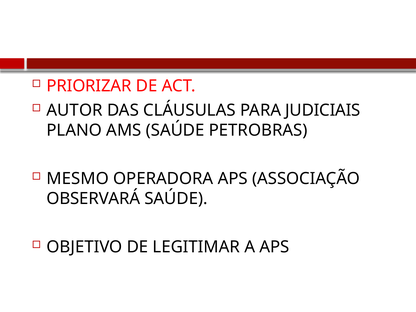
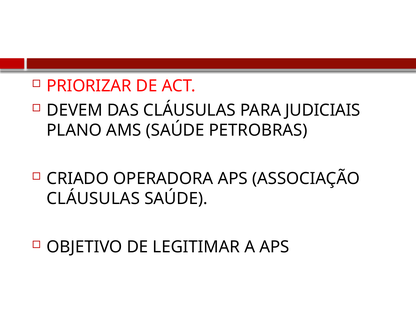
AUTOR: AUTOR -> DEVEM
MESMO: MESMO -> CRIADO
OBSERVARÁ at (93, 199): OBSERVARÁ -> CLÁUSULAS
